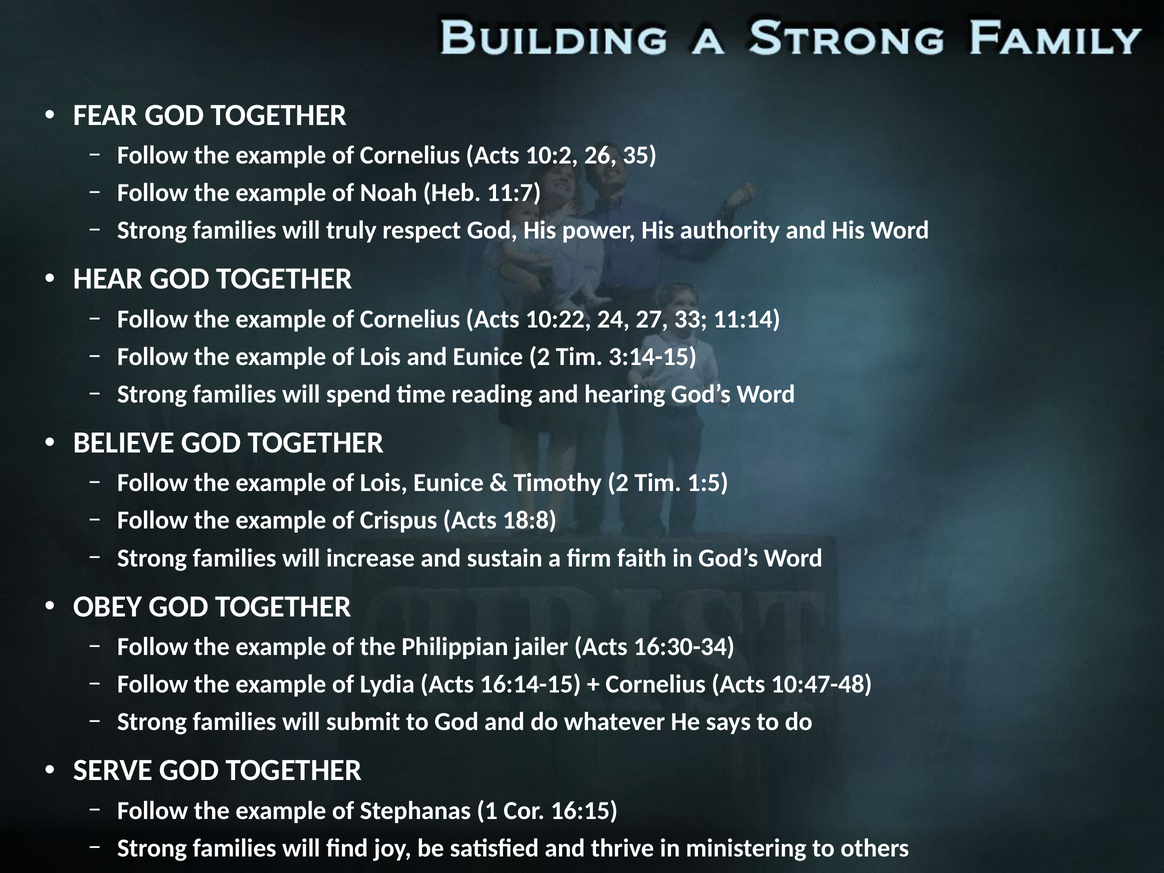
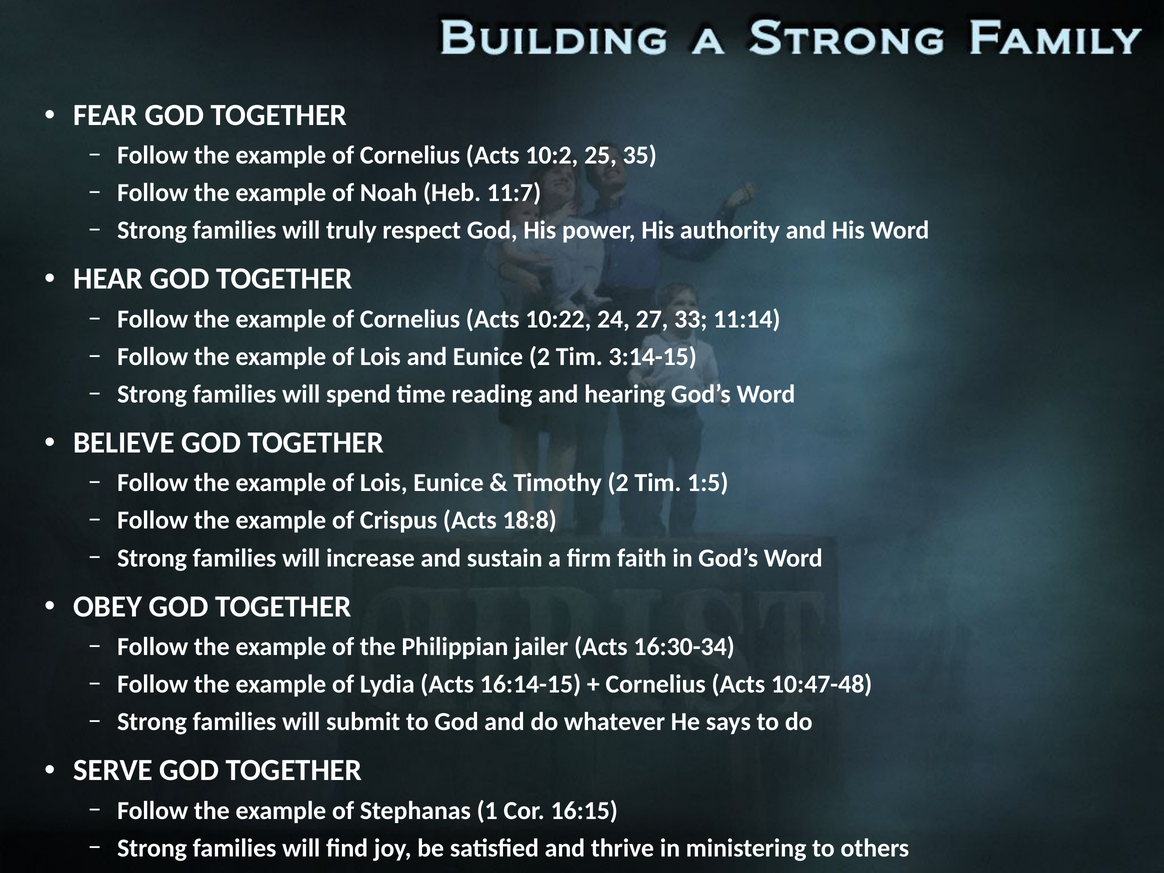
26: 26 -> 25
